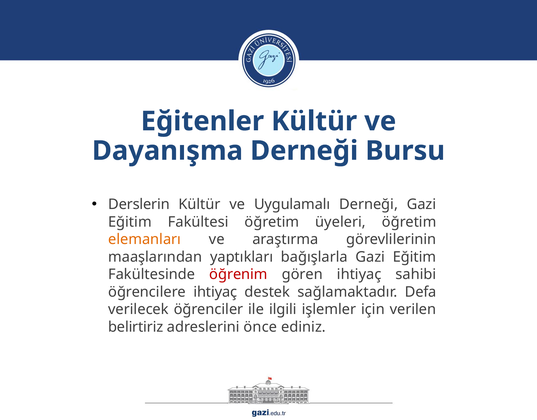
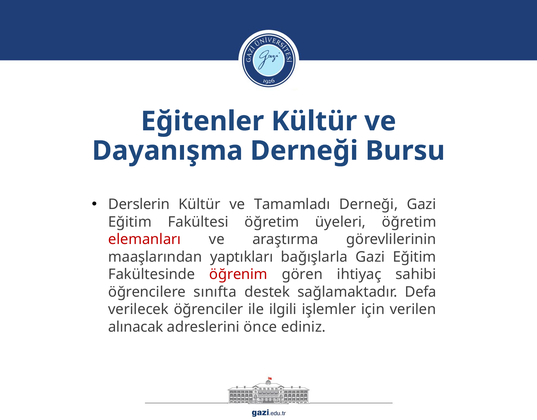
Uygulamalı: Uygulamalı -> Tamamladı
elemanları colour: orange -> red
öğrencilere ihtiyaç: ihtiyaç -> sınıfta
belirtiriz: belirtiriz -> alınacak
